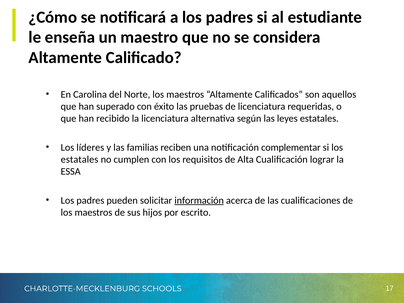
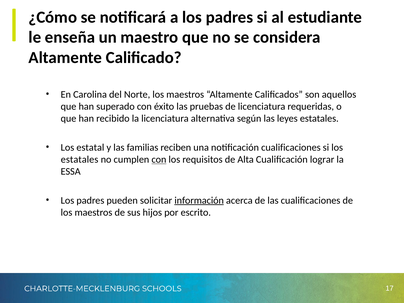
líderes: líderes -> estatal
notificación complementar: complementar -> cualificaciones
con at (159, 159) underline: none -> present
